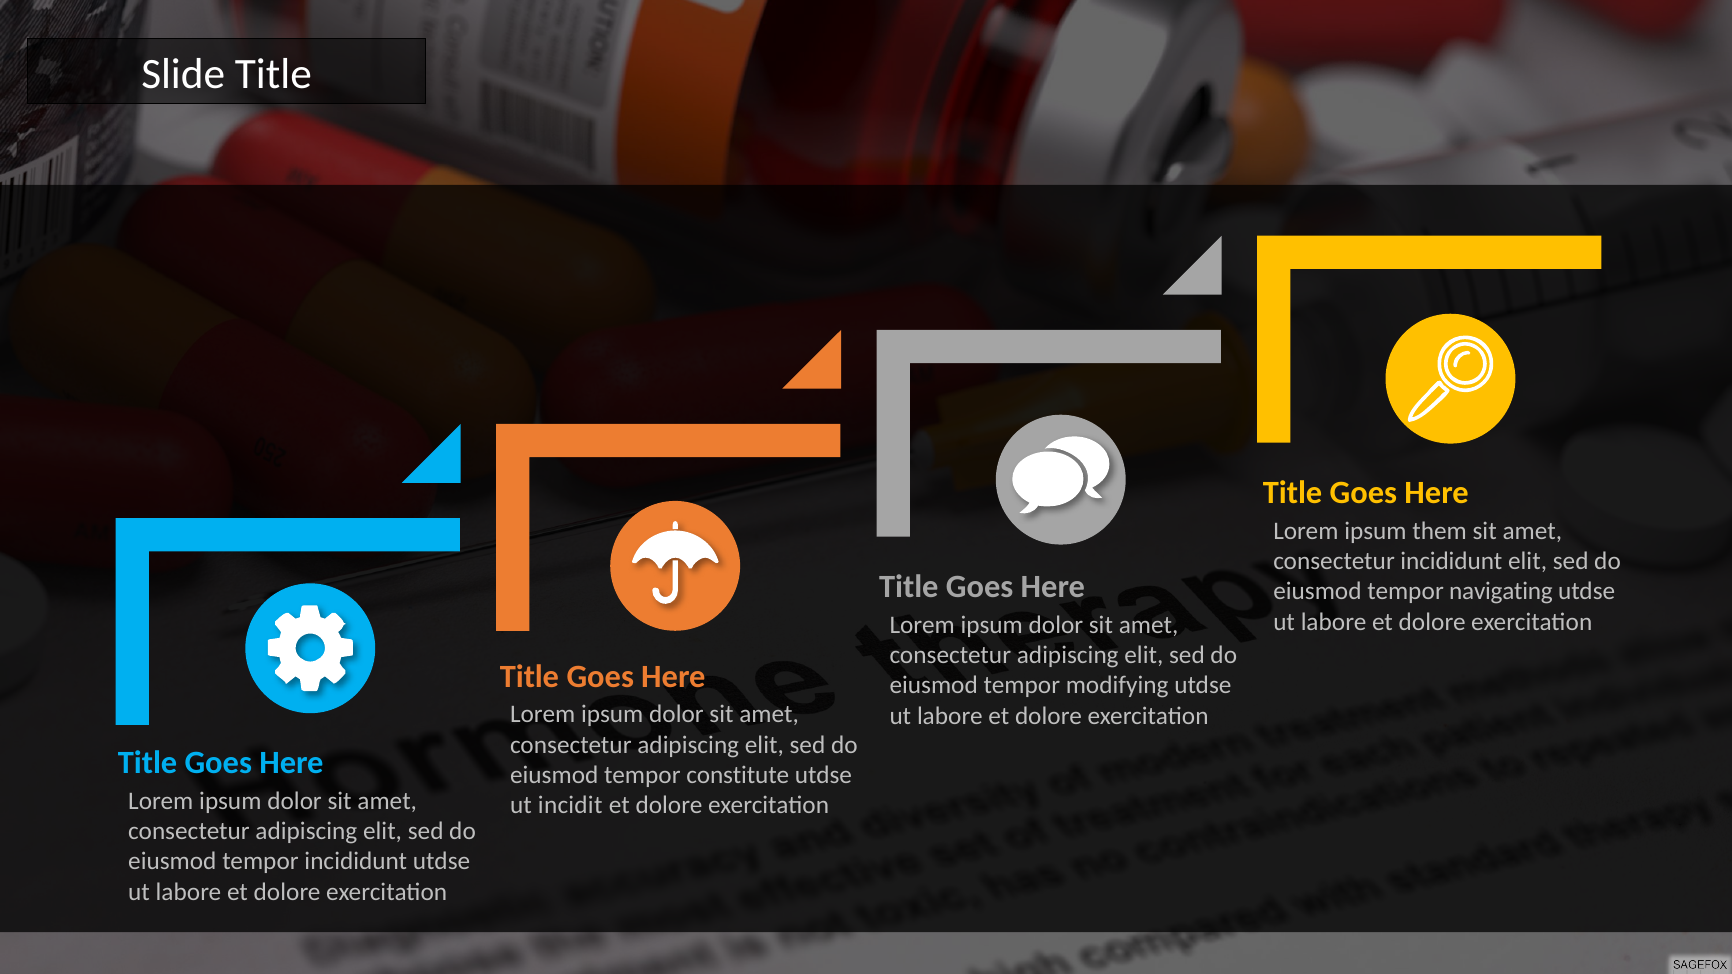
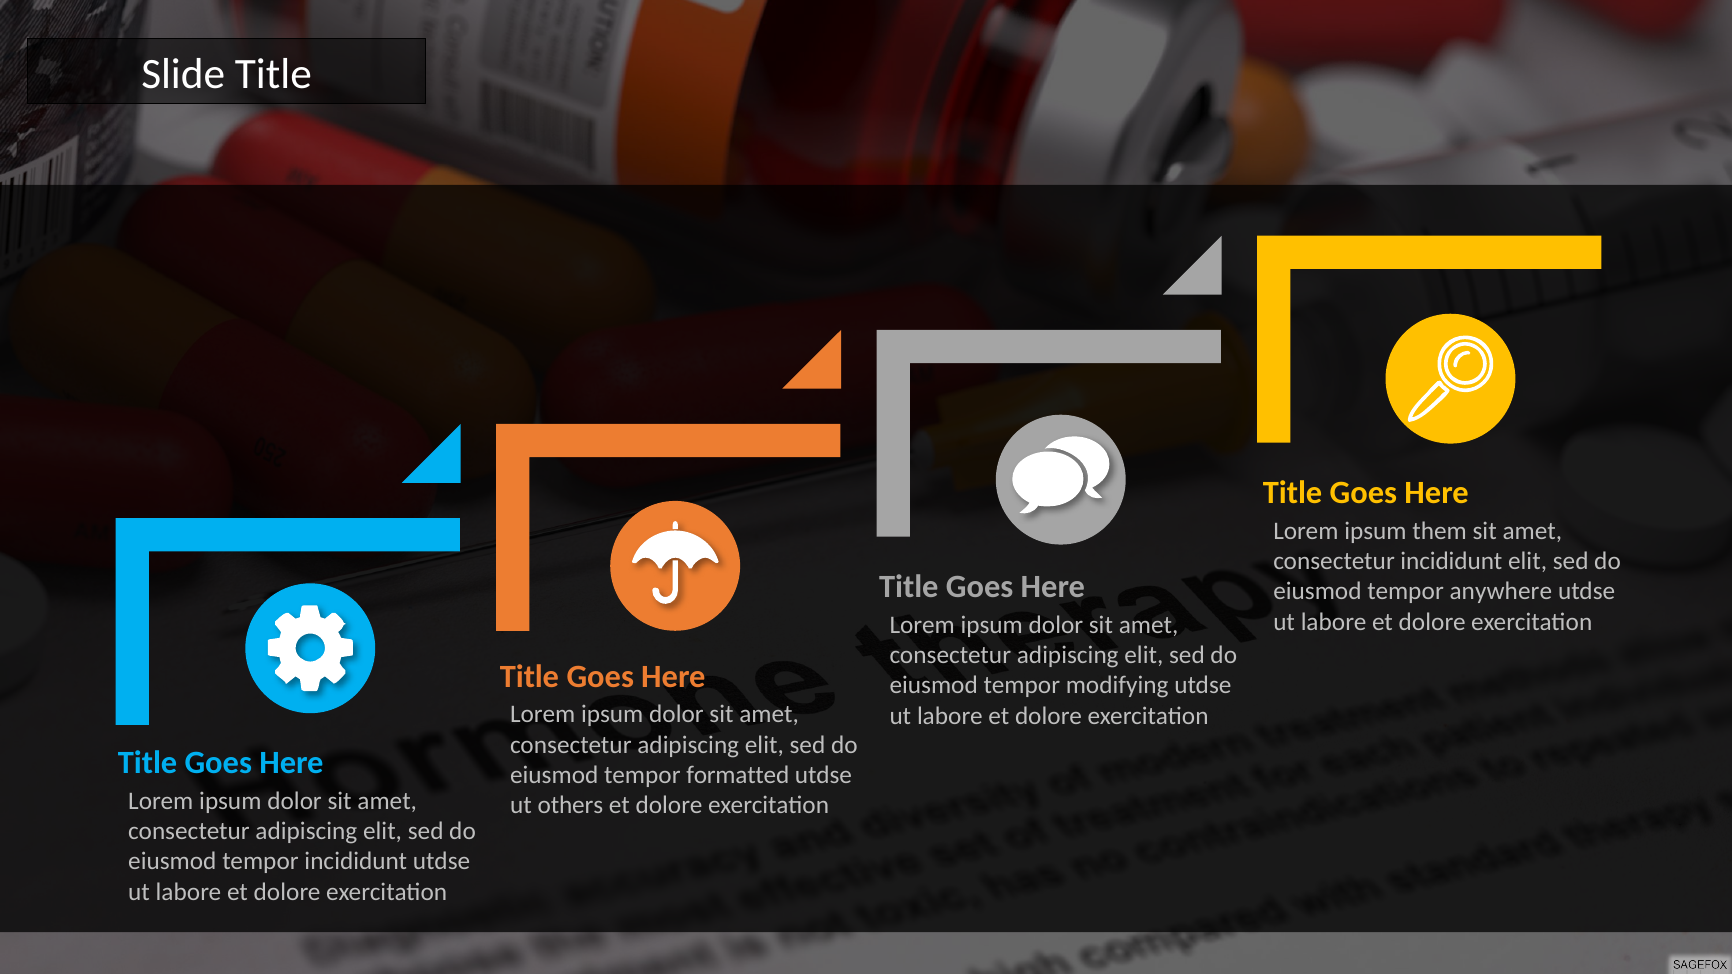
navigating: navigating -> anywhere
constitute: constitute -> formatted
incidit: incidit -> others
